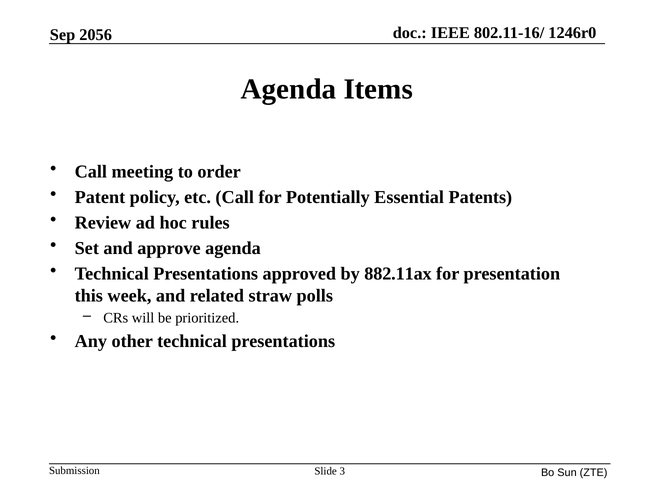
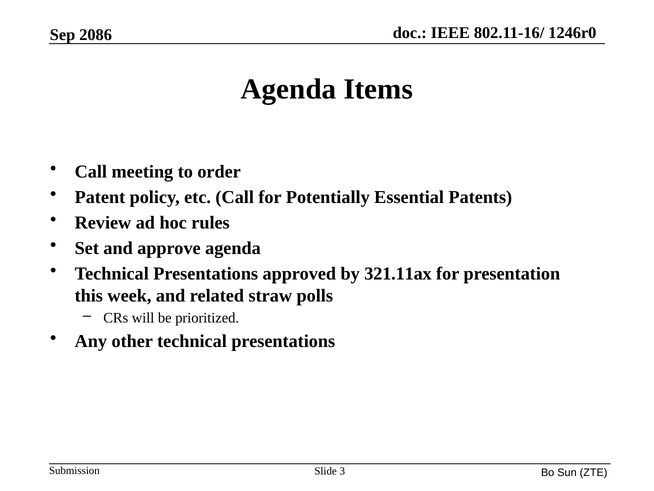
2056: 2056 -> 2086
882.11ax: 882.11ax -> 321.11ax
